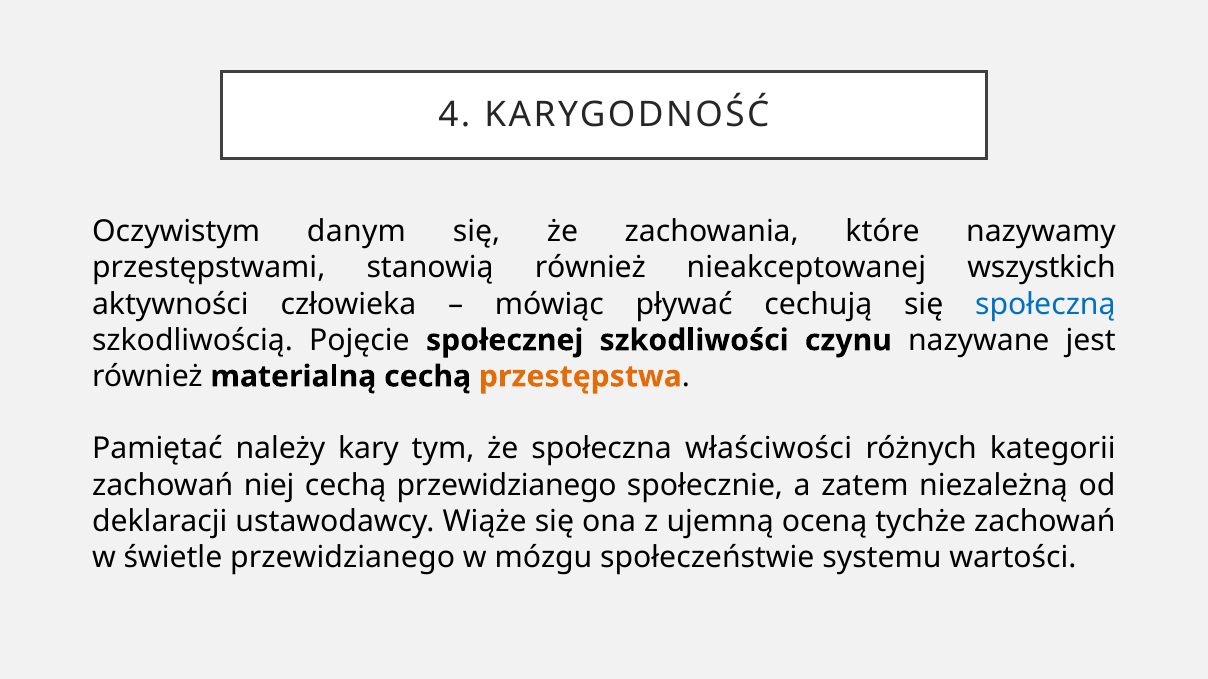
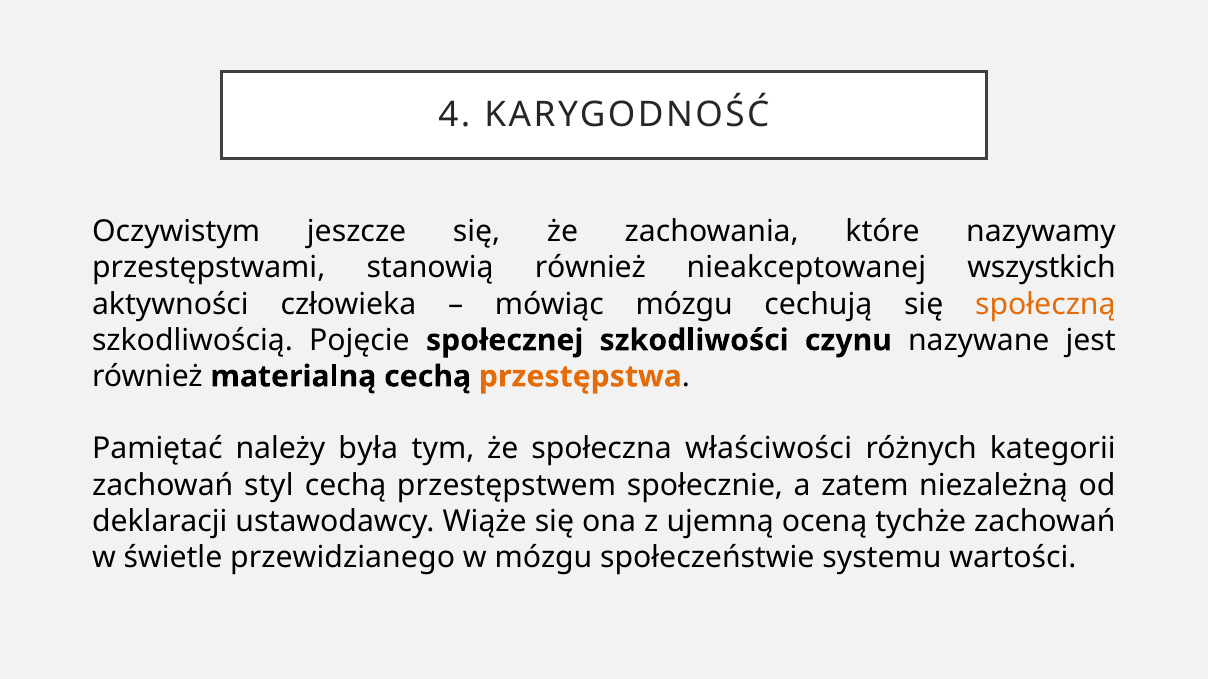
danym: danym -> jeszcze
mówiąc pływać: pływać -> mózgu
społeczną colour: blue -> orange
kary: kary -> była
niej: niej -> styl
cechą przewidzianego: przewidzianego -> przestępstwem
